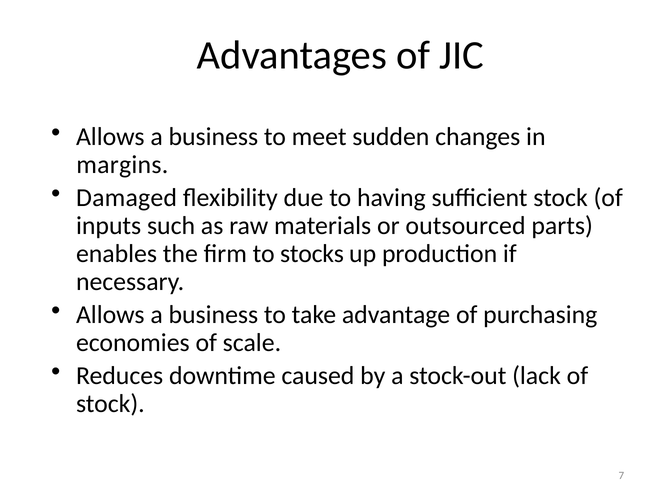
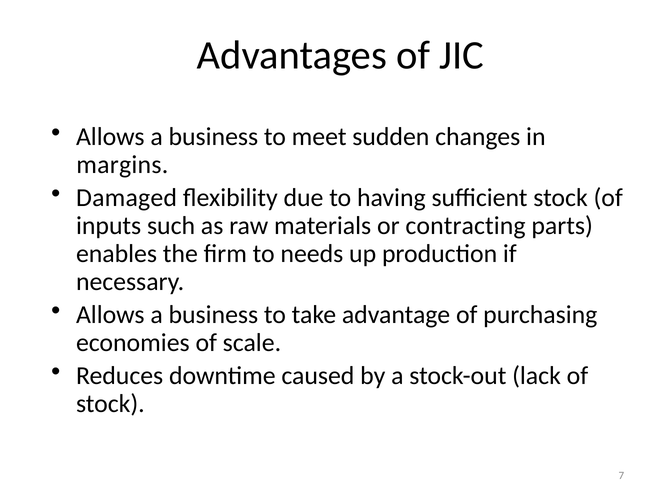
outsourced: outsourced -> contracting
stocks: stocks -> needs
